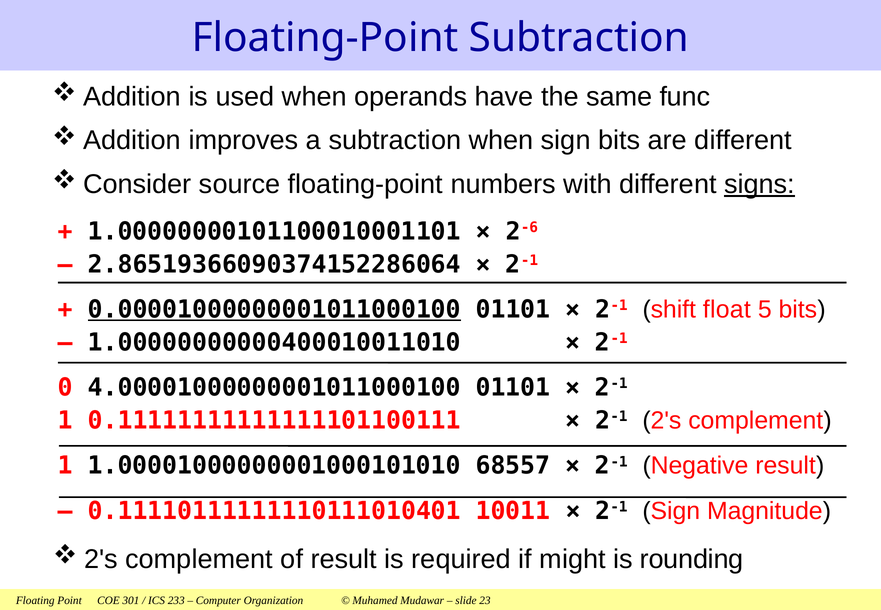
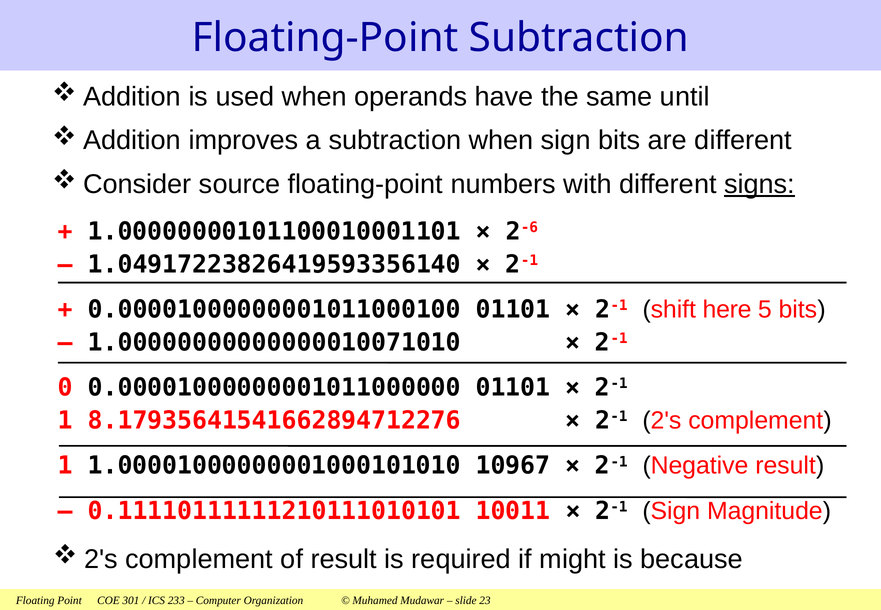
func: func -> until
2.86519366090374152286064: 2.86519366090374152286064 -> 1.04917223826419593356140
0.00001000000001011000100 underline: present -> none
float: float -> here
1.00000000000400010011010: 1.00000000000400010011010 -> 1.00000000000000010071010
4.00001000000001011000100: 4.00001000000001011000100 -> 0.00001000000001011000000
0.11111111111111101100111: 0.11111111111111101100111 -> 8.17935641541662894712276
68557: 68557 -> 10967
0.11110111111110111010401: 0.11110111111110111010401 -> 0.11110111111210111010101
rounding: rounding -> because
